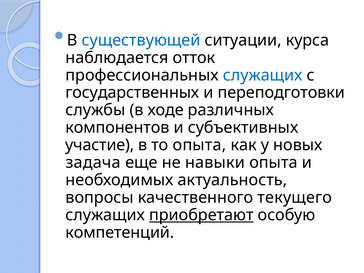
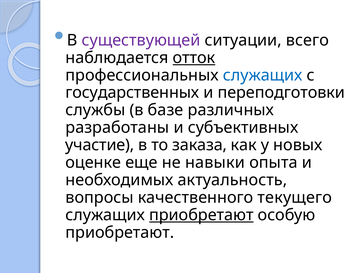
существующей colour: blue -> purple
курса: курса -> всего
отток underline: none -> present
ходе: ходе -> базе
компонентов: компонентов -> разработаны
то опыта: опыта -> заказа
задача: задача -> оценке
компетенций at (120, 233): компетенций -> приобретают
